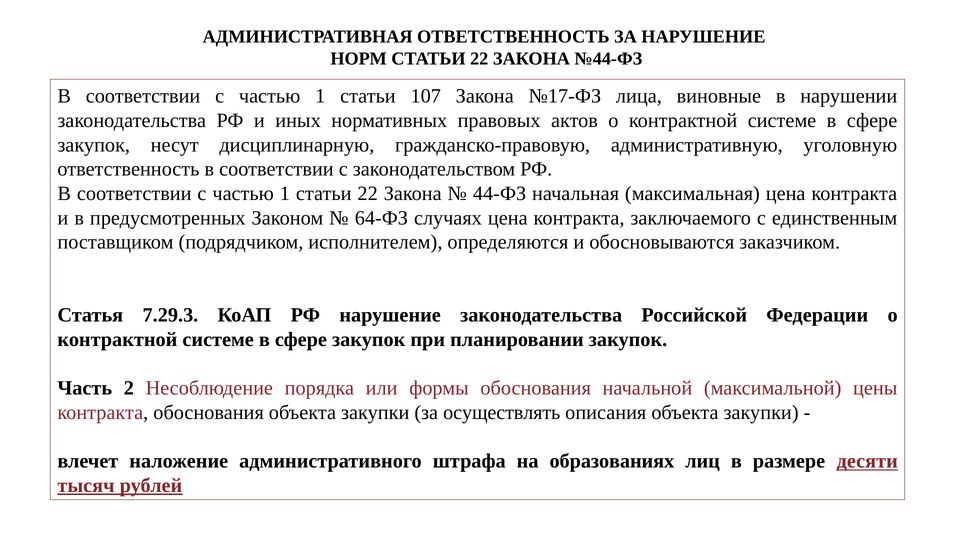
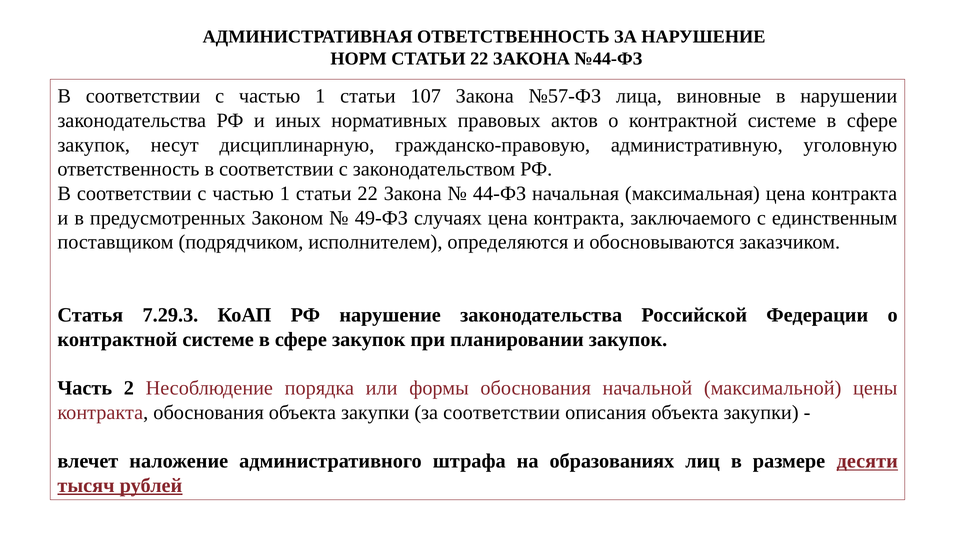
№17-ФЗ: №17-ФЗ -> №57-ФЗ
64-ФЗ: 64-ФЗ -> 49-ФЗ
за осуществлять: осуществлять -> соответствии
